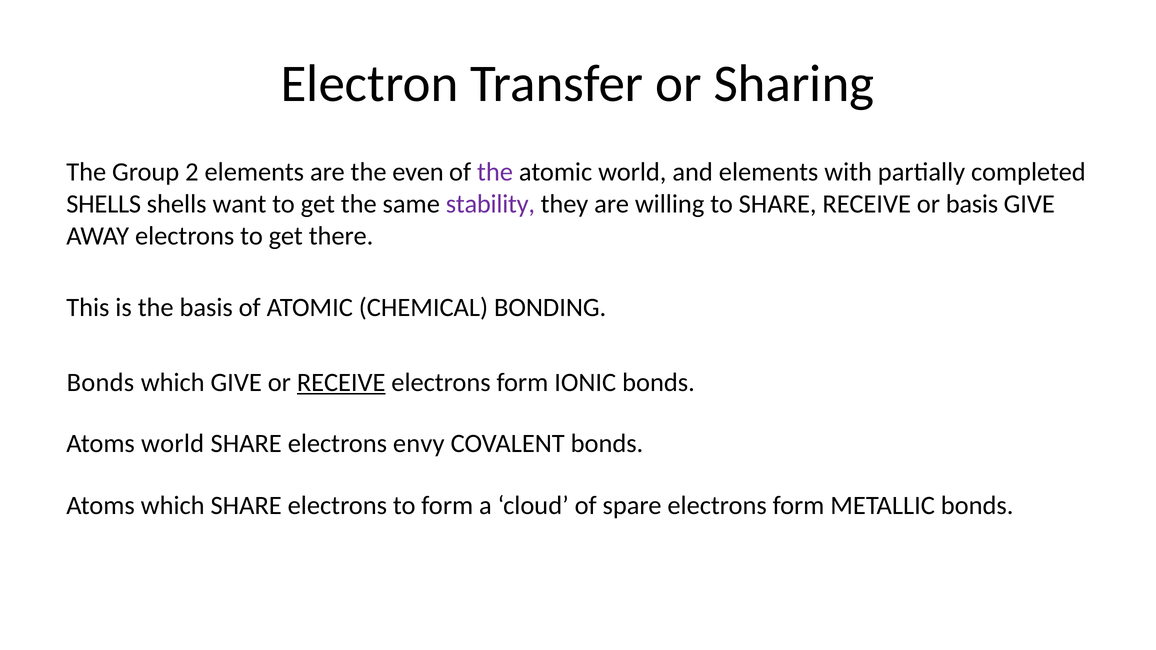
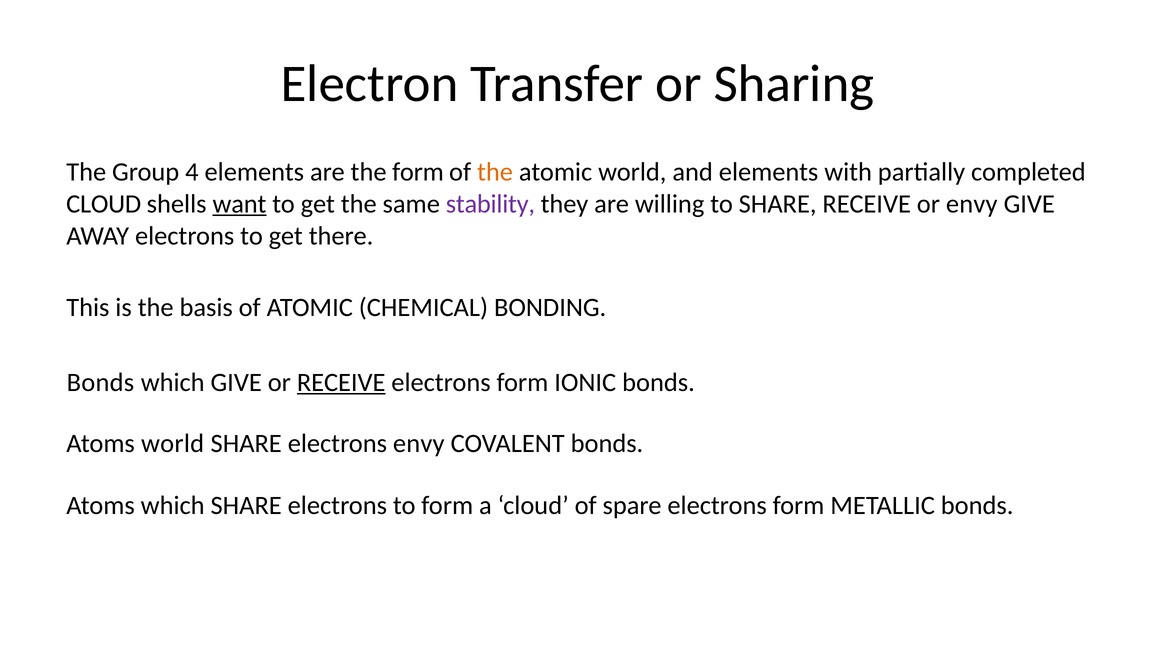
2: 2 -> 4
the even: even -> form
the at (495, 172) colour: purple -> orange
SHELLS at (104, 204): SHELLS -> CLOUD
want underline: none -> present
or basis: basis -> envy
